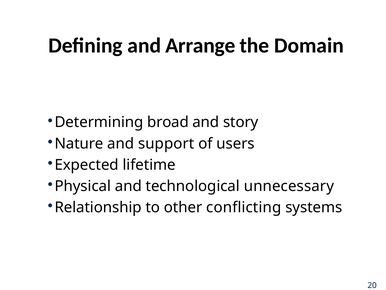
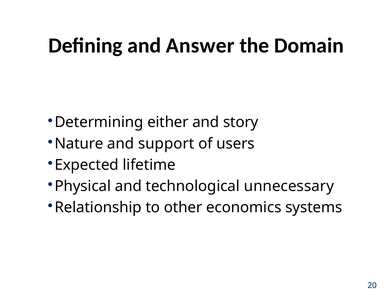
Arrange: Arrange -> Answer
broad: broad -> either
conflicting: conflicting -> economics
